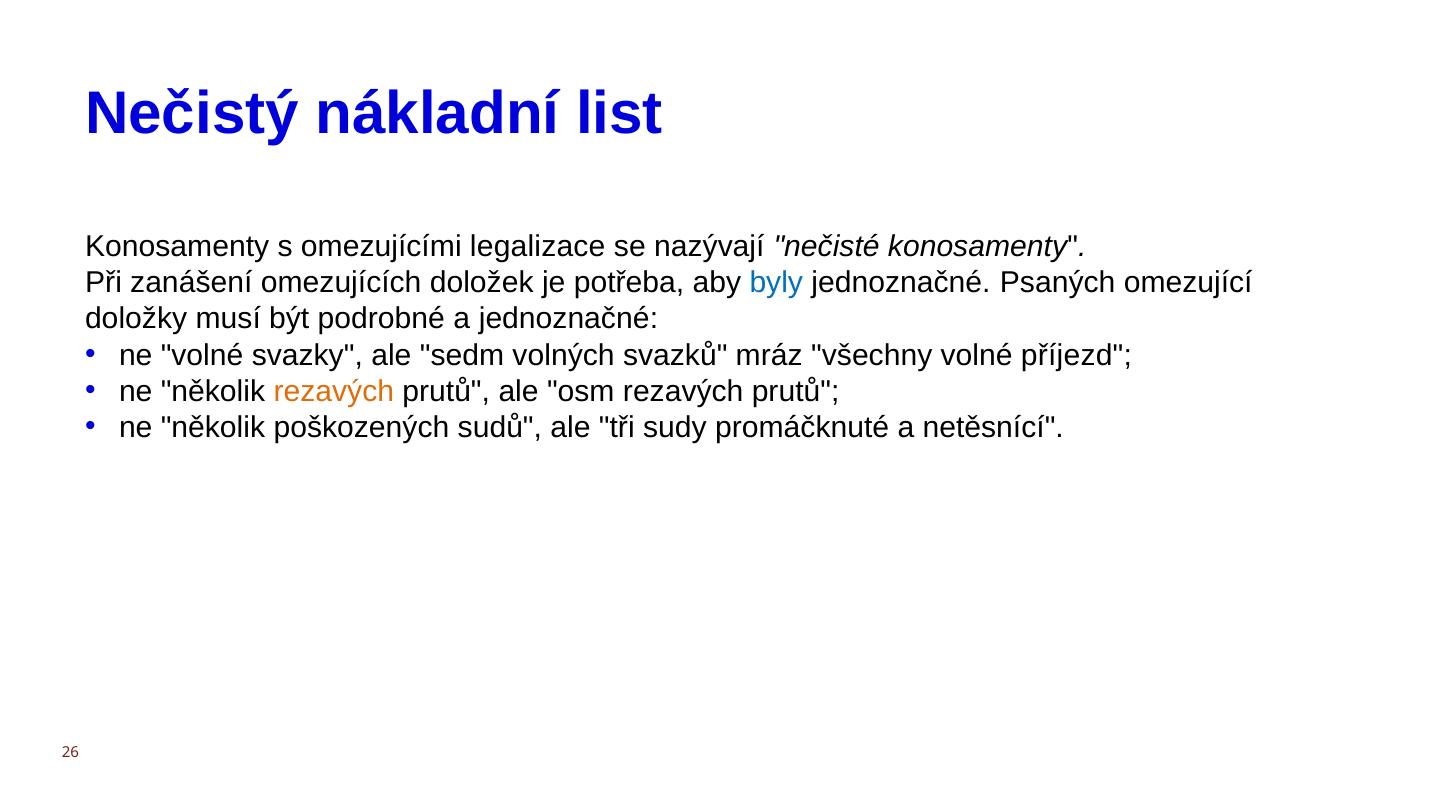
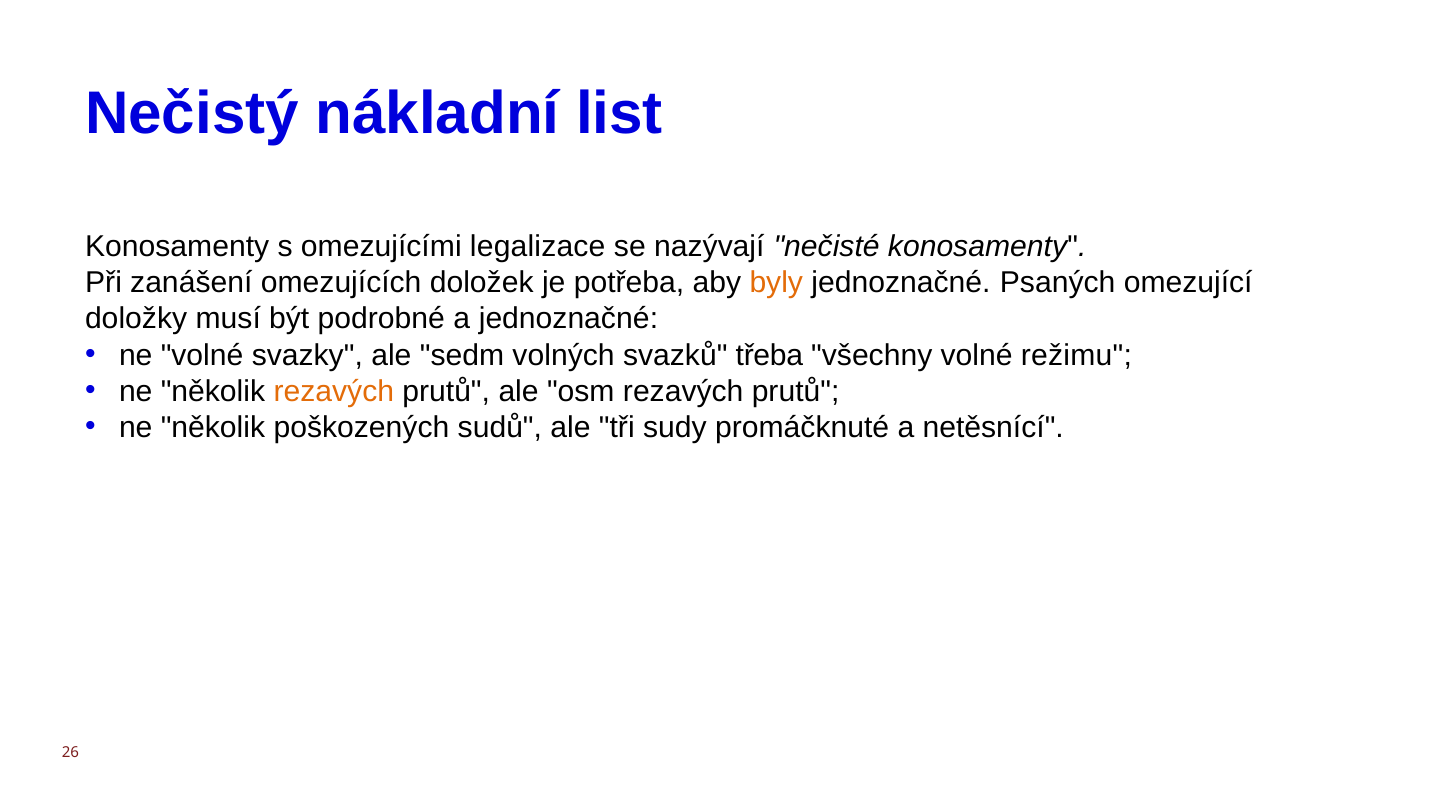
byly colour: blue -> orange
mráz: mráz -> třeba
příjezd: příjezd -> režimu
